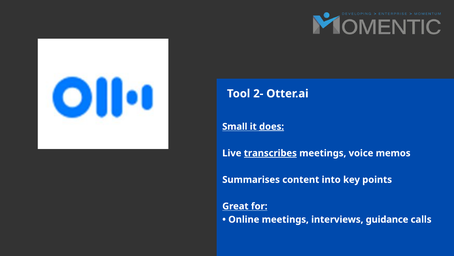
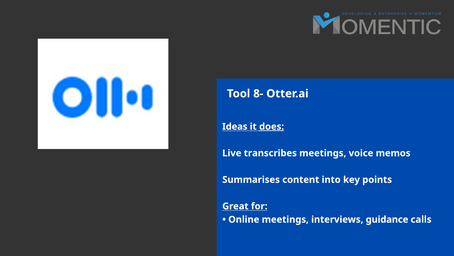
2-: 2- -> 8-
Small: Small -> Ideas
transcribes underline: present -> none
